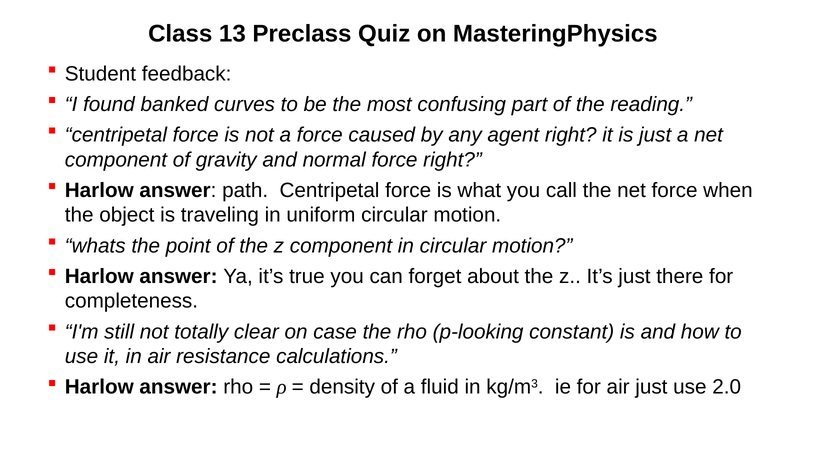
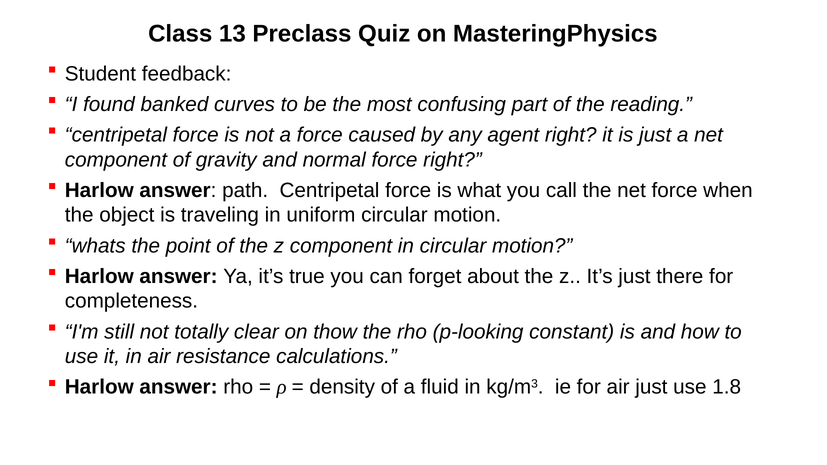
case: case -> thow
2.0: 2.0 -> 1.8
